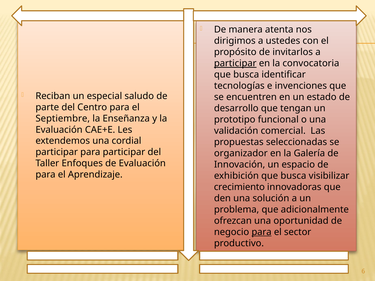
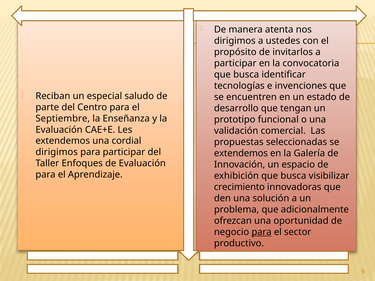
participar at (235, 63) underline: present -> none
participar at (57, 152): participar -> dirigimos
organizador at (241, 153): organizador -> extendemos
